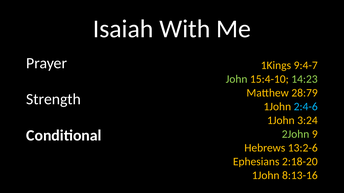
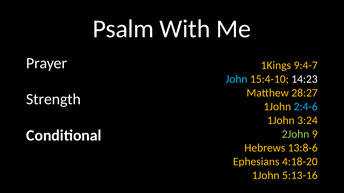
Isaiah: Isaiah -> Psalm
John colour: light green -> light blue
14:23 colour: light green -> white
28:79: 28:79 -> 28:27
13:2-6: 13:2-6 -> 13:8-6
2:18-20: 2:18-20 -> 4:18-20
8:13-16: 8:13-16 -> 5:13-16
